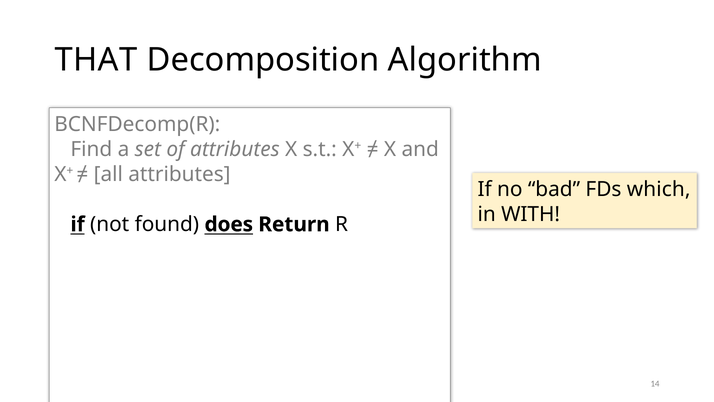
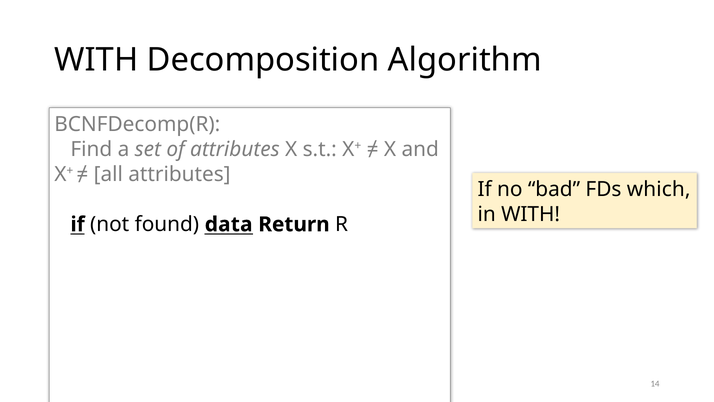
THAT at (96, 60): THAT -> WITH
does: does -> data
